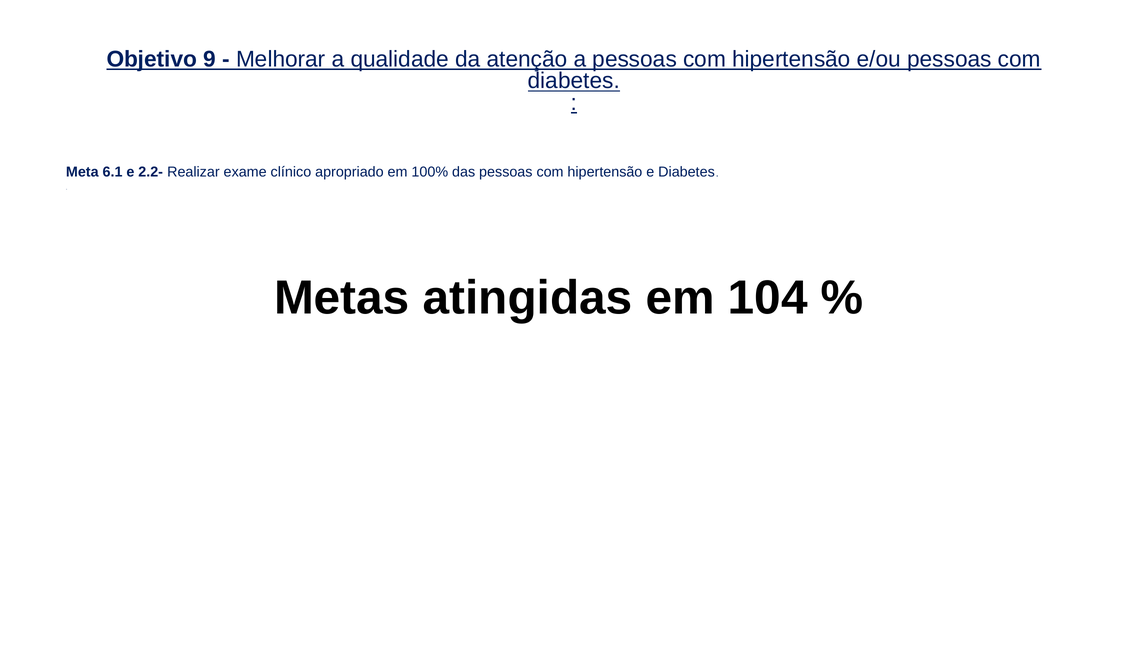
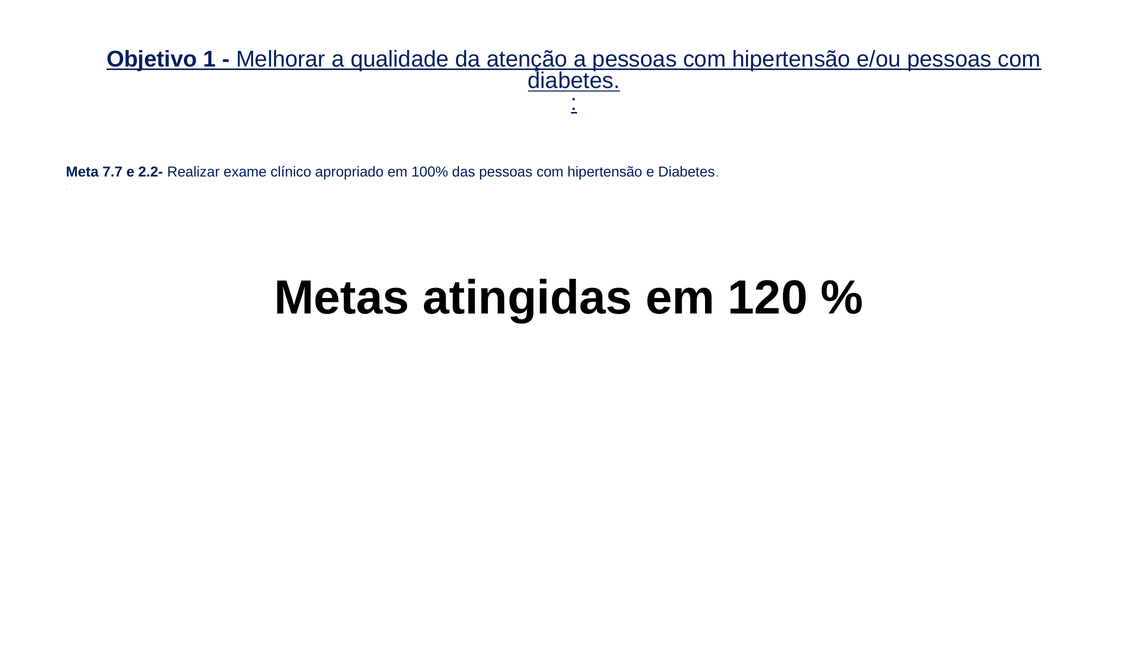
9: 9 -> 1
6.1: 6.1 -> 7.7
104: 104 -> 120
